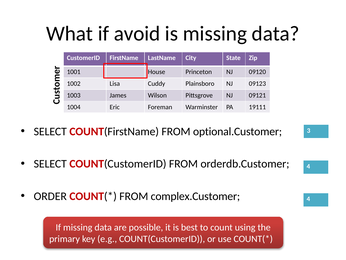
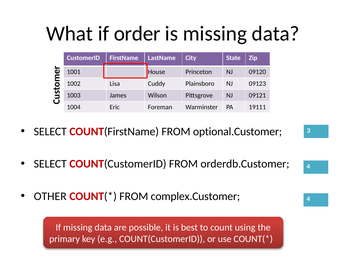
avoid: avoid -> order
ORDER: ORDER -> OTHER
